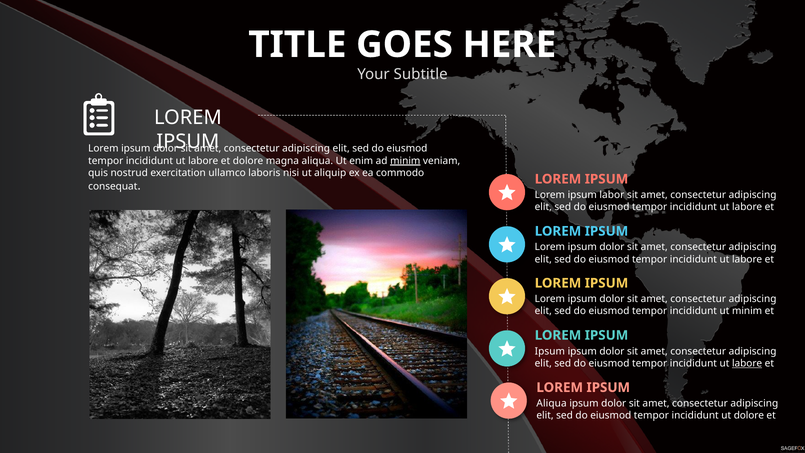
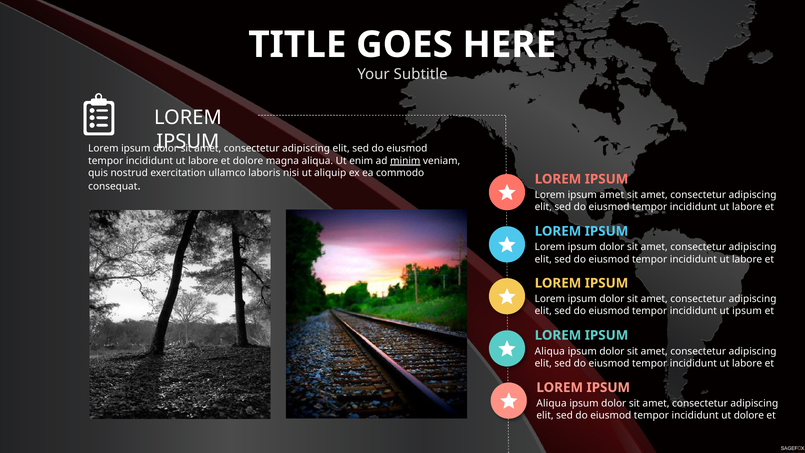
ipsum labor: labor -> amet
ut minim: minim -> ipsum
Ipsum at (550, 351): Ipsum -> Aliqua
labore at (747, 363) underline: present -> none
